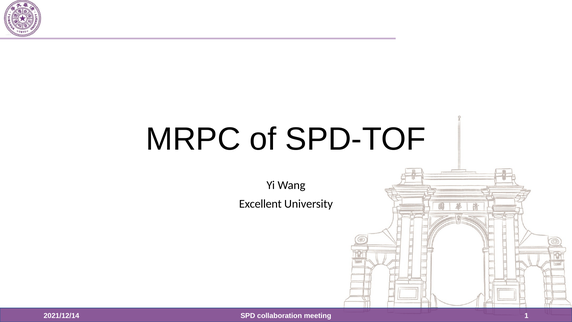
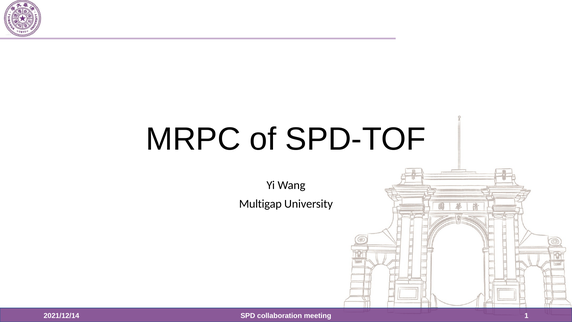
Excellent: Excellent -> Multigap
